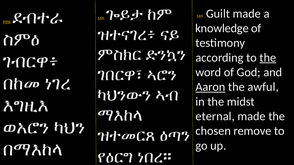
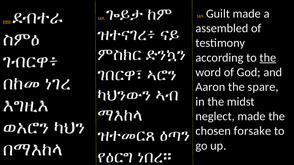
knowledge: knowledge -> assembled
Aaron underline: present -> none
awful: awful -> spare
eternal: eternal -> neglect
remove: remove -> forsake
